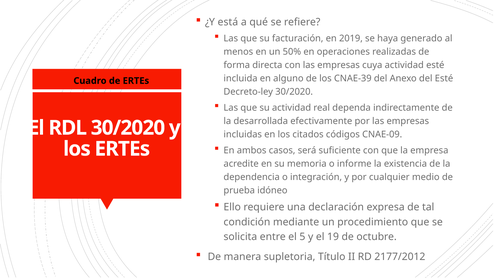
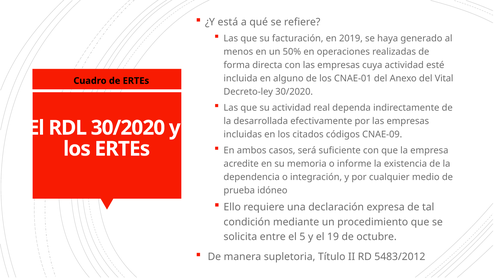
CNAE-39: CNAE-39 -> CNAE-01
del Esté: Esté -> Vital
2177/2012: 2177/2012 -> 5483/2012
